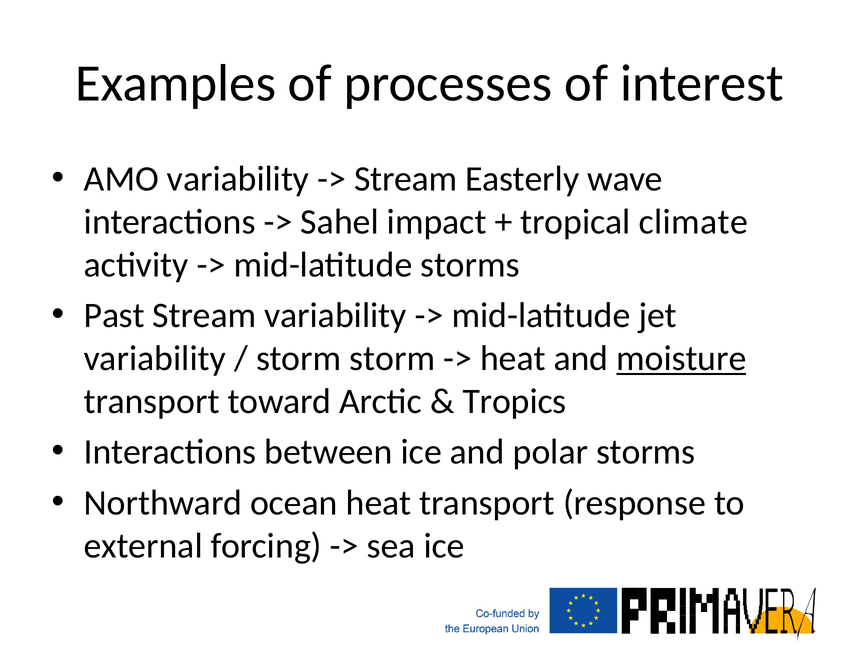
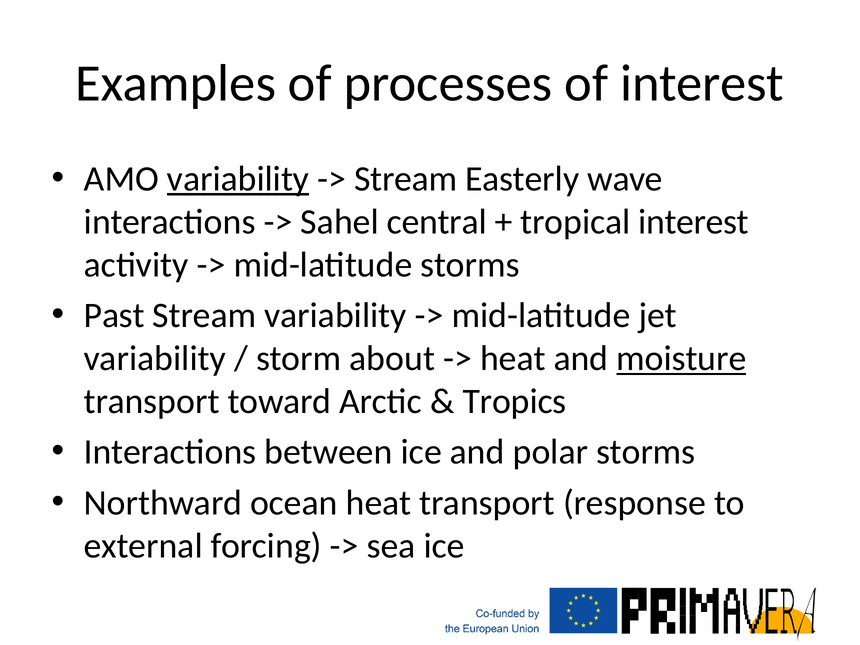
variability at (238, 179) underline: none -> present
impact: impact -> central
tropical climate: climate -> interest
storm storm: storm -> about
